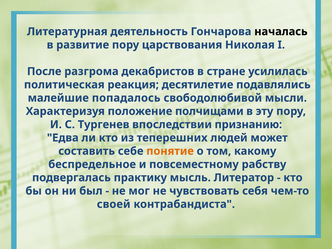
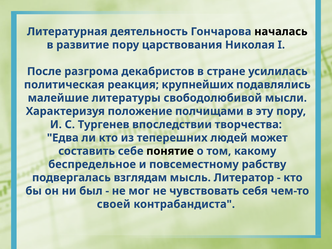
десятилетие: десятилетие -> крупнейших
попадалось: попадалось -> литературы
признанию: признанию -> творчества
понятие colour: orange -> black
практику: практику -> взглядам
